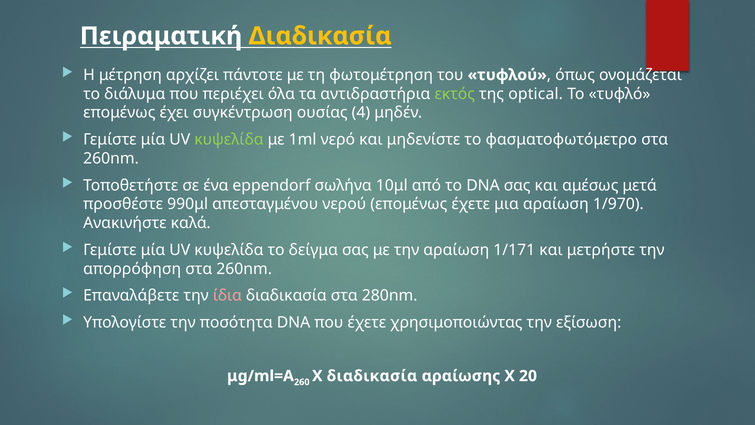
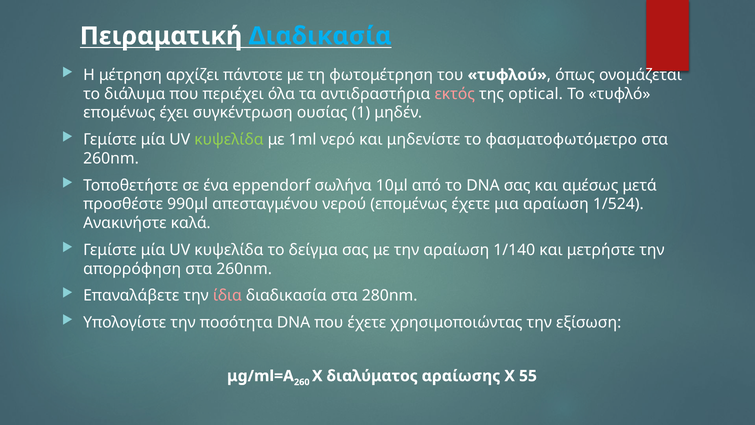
Διαδικασία at (320, 36) colour: yellow -> light blue
εκτός colour: light green -> pink
4: 4 -> 1
1/970: 1/970 -> 1/524
1/171: 1/171 -> 1/140
X διαδικασία: διαδικασία -> διαλύματος
20: 20 -> 55
